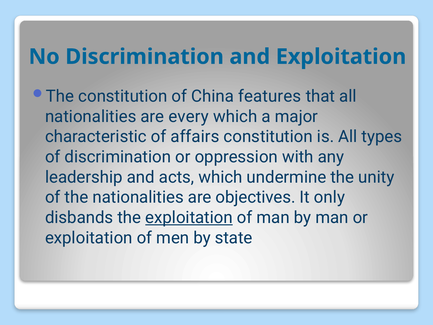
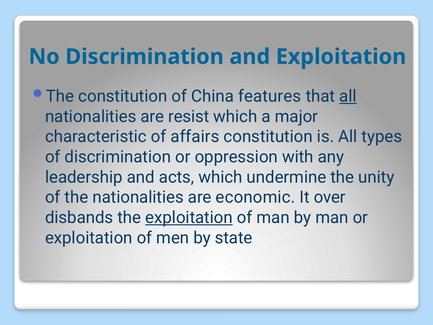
all at (348, 96) underline: none -> present
every: every -> resist
objectives: objectives -> economic
only: only -> over
